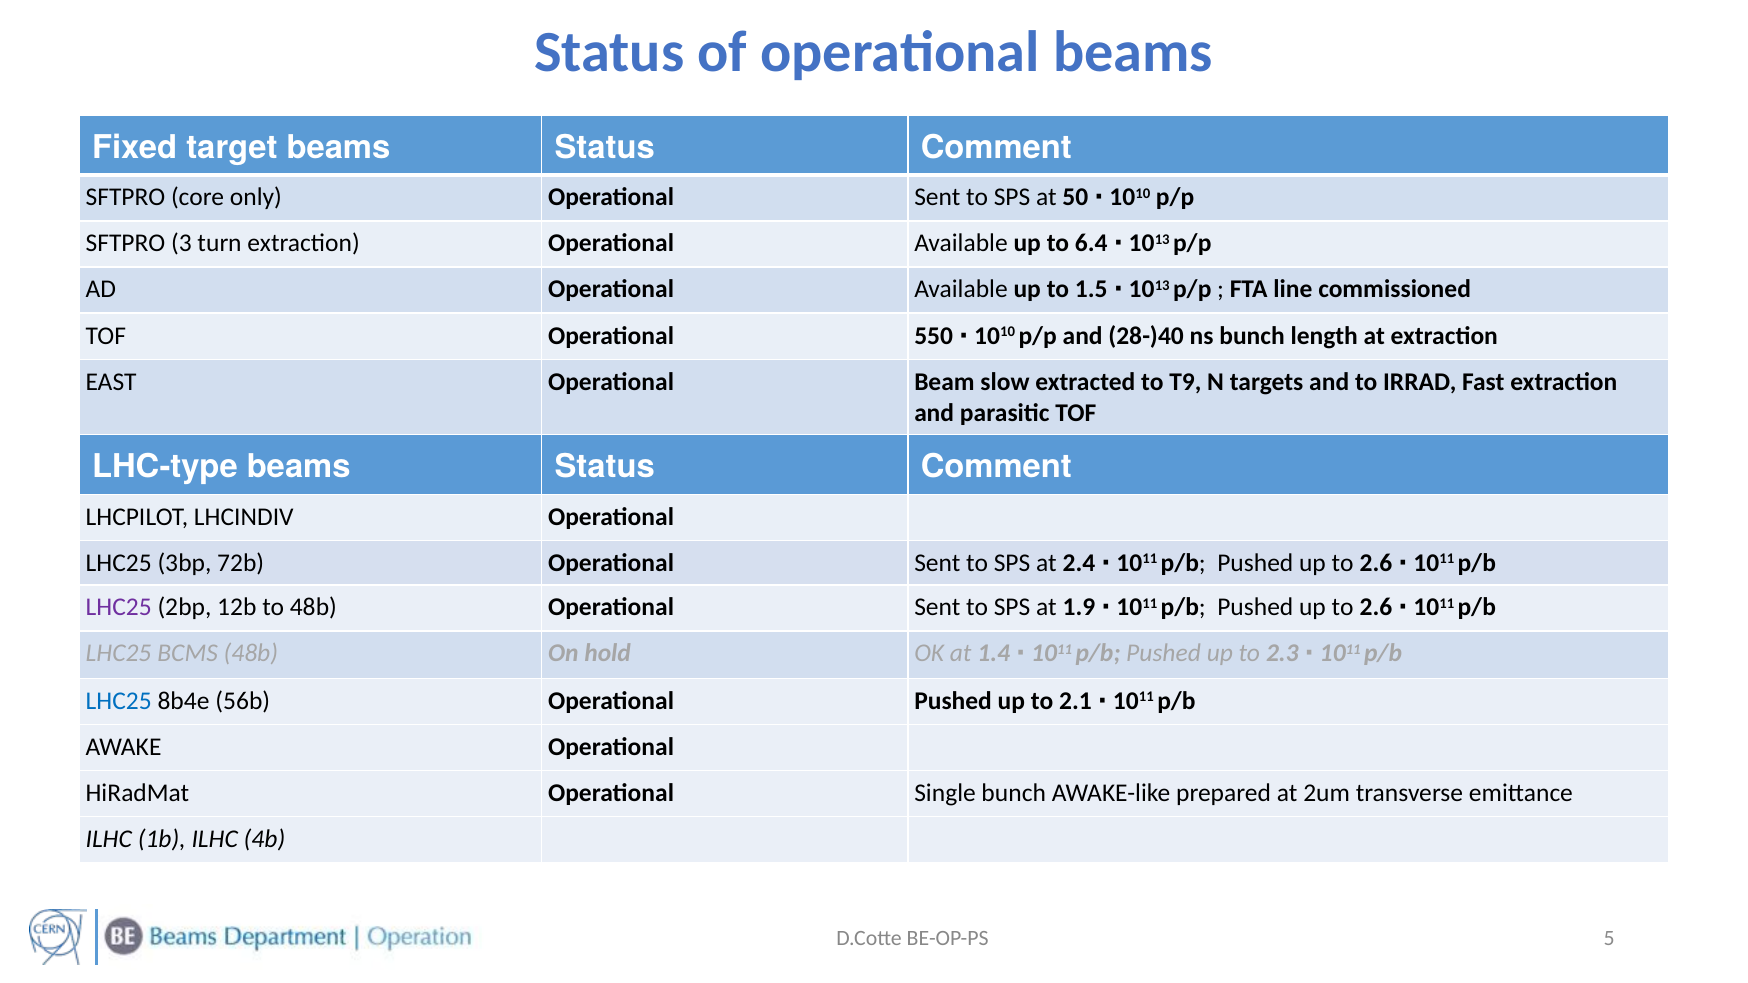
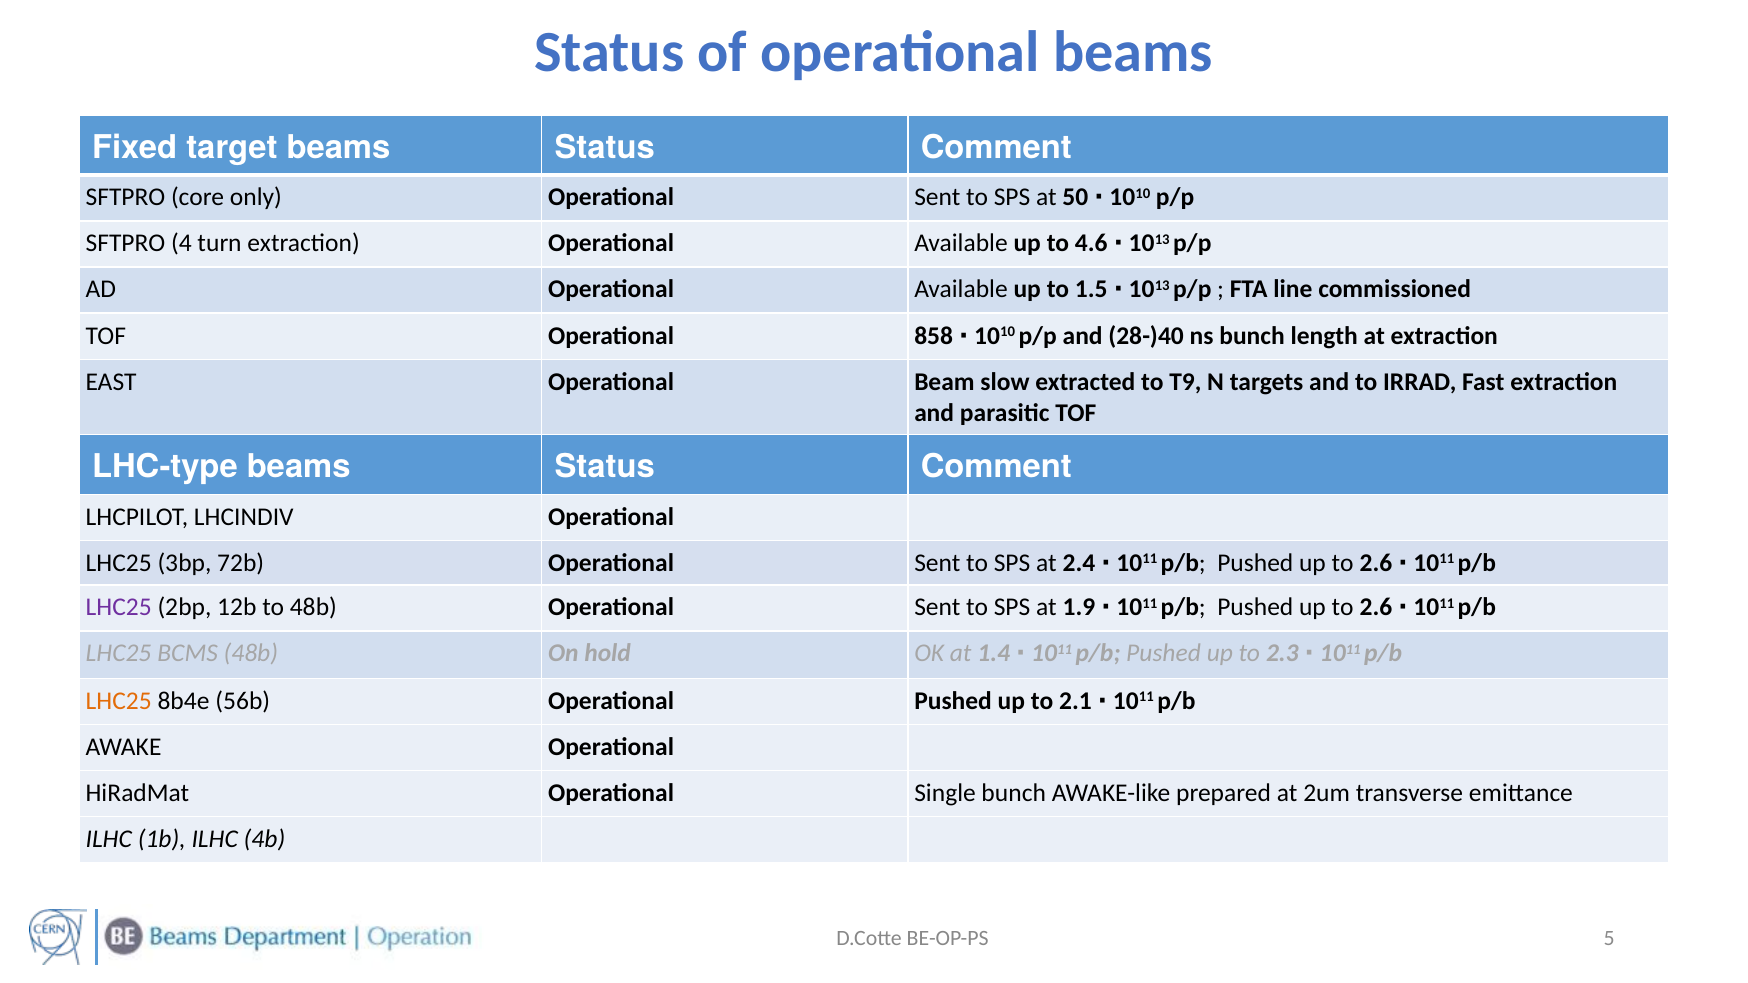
3: 3 -> 4
6.4: 6.4 -> 4.6
550: 550 -> 858
LHC25 at (119, 701) colour: blue -> orange
